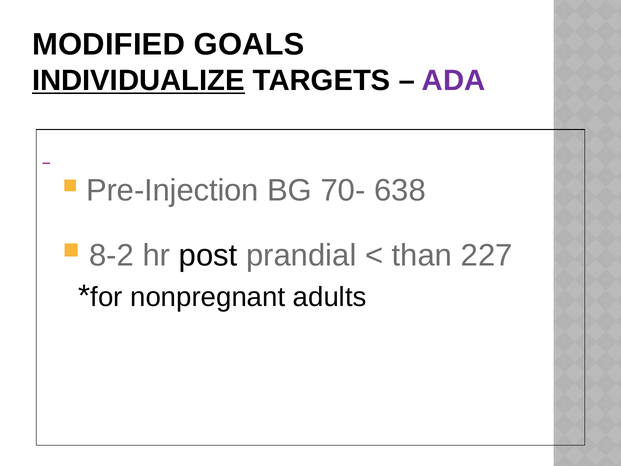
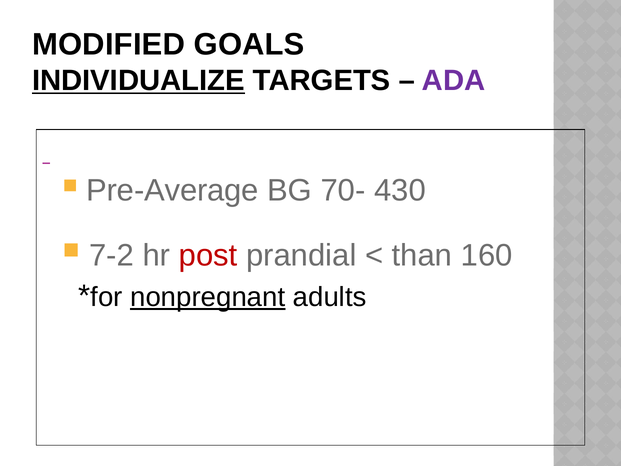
Pre-Injection: Pre-Injection -> Pre-Average
638: 638 -> 430
8-2: 8-2 -> 7-2
post colour: black -> red
227: 227 -> 160
nonpregnant underline: none -> present
